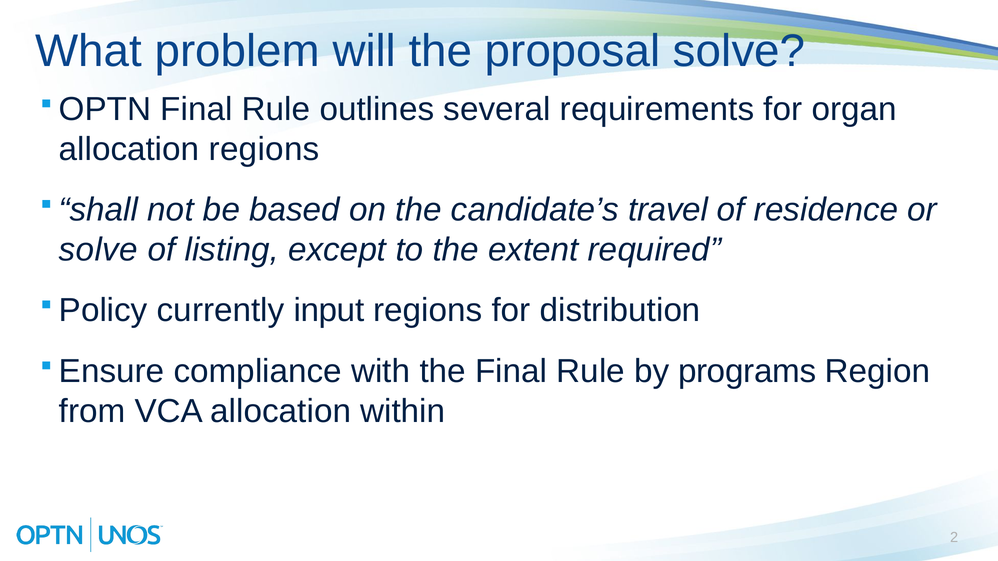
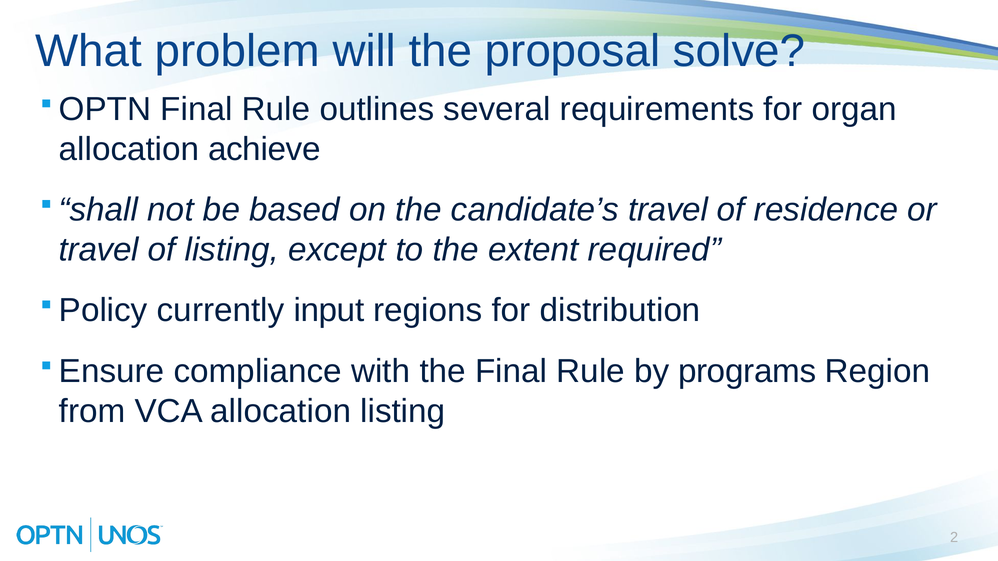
allocation regions: regions -> achieve
solve at (98, 250): solve -> travel
allocation within: within -> listing
